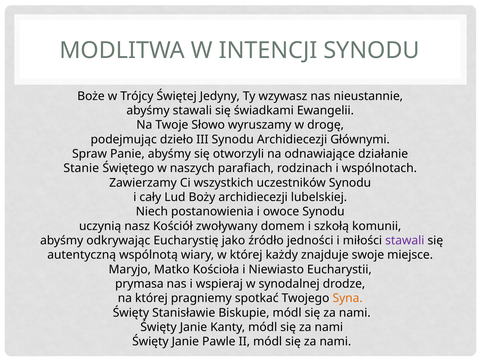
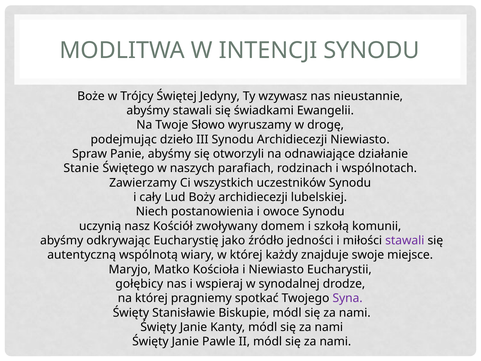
Archidiecezji Głównymi: Głównymi -> Niewiasto
prymasa: prymasa -> gołębicy
Syna colour: orange -> purple
